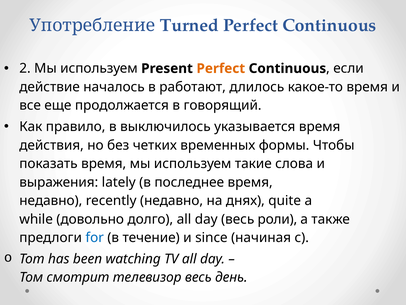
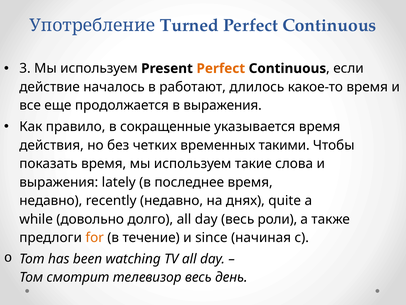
2: 2 -> 3
в говорящий: говорящий -> выражения
выключилось: выключилось -> сокращенные
формы: формы -> такими
for colour: blue -> orange
